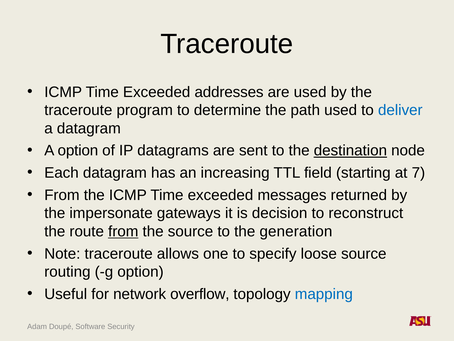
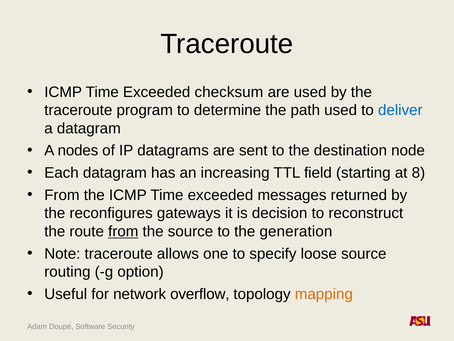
addresses: addresses -> checksum
A option: option -> nodes
destination underline: present -> none
7: 7 -> 8
impersonate: impersonate -> reconfigures
mapping colour: blue -> orange
